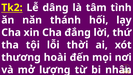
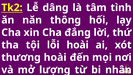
thánh: thánh -> thông
lỗi thời: thời -> hoài
